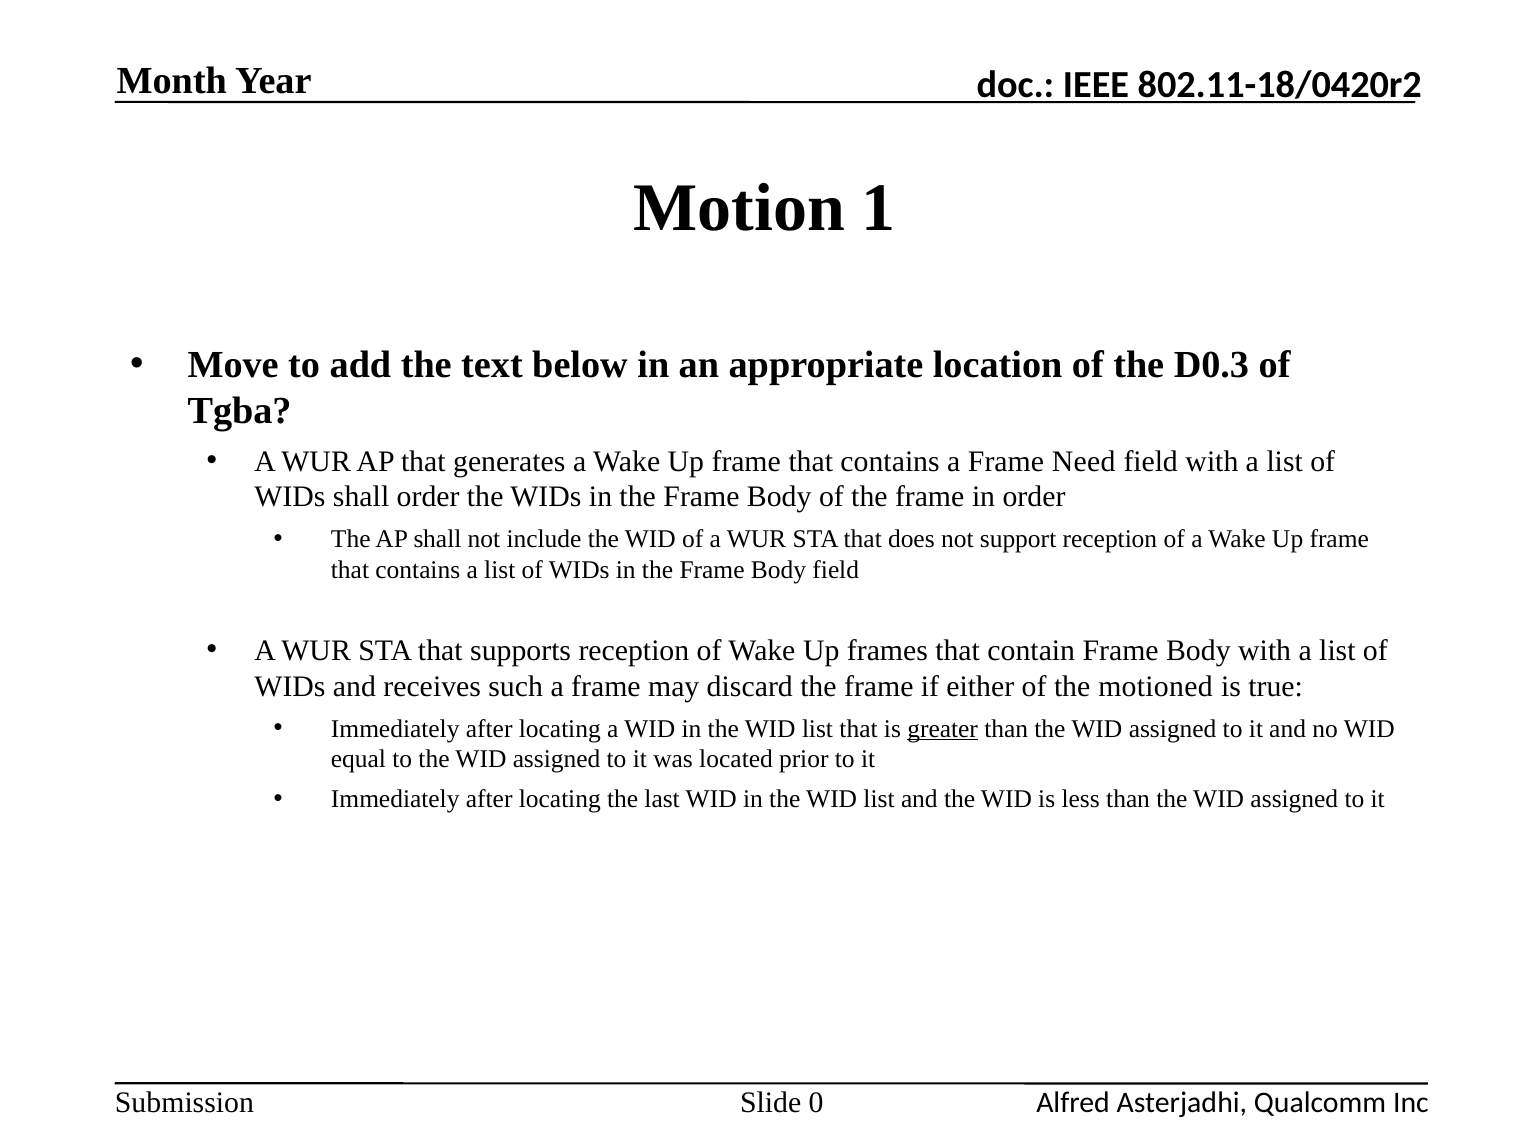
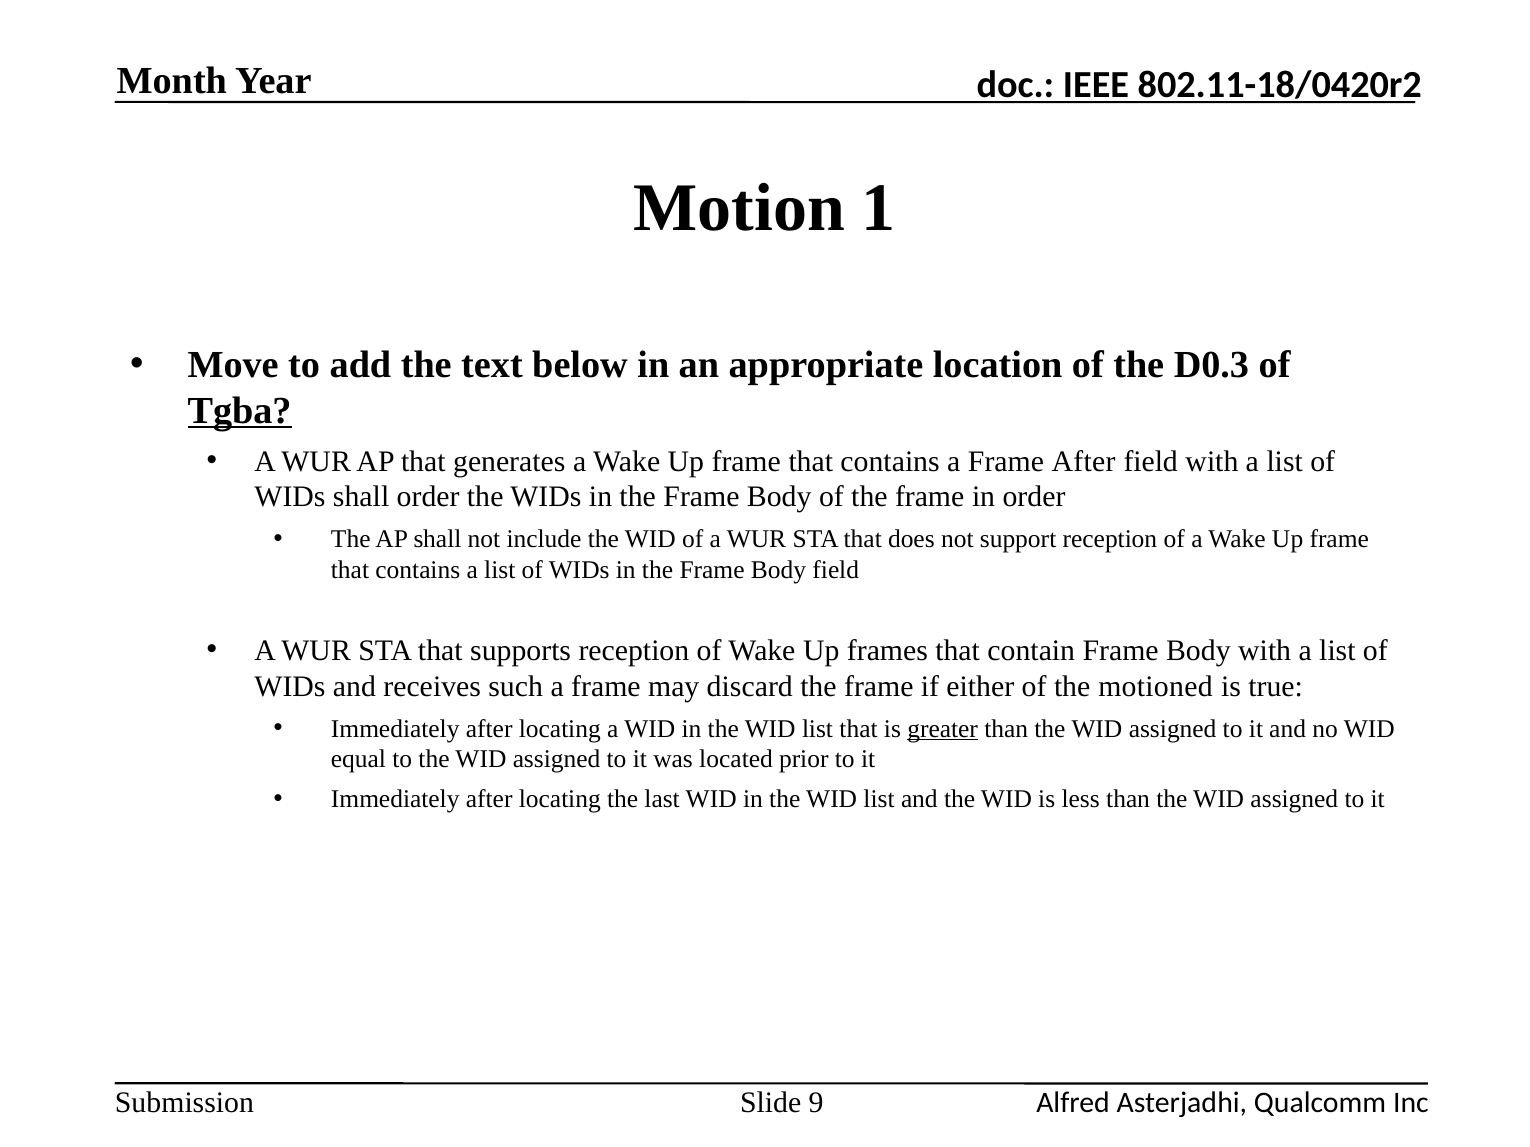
Tgba underline: none -> present
Frame Need: Need -> After
0: 0 -> 9
